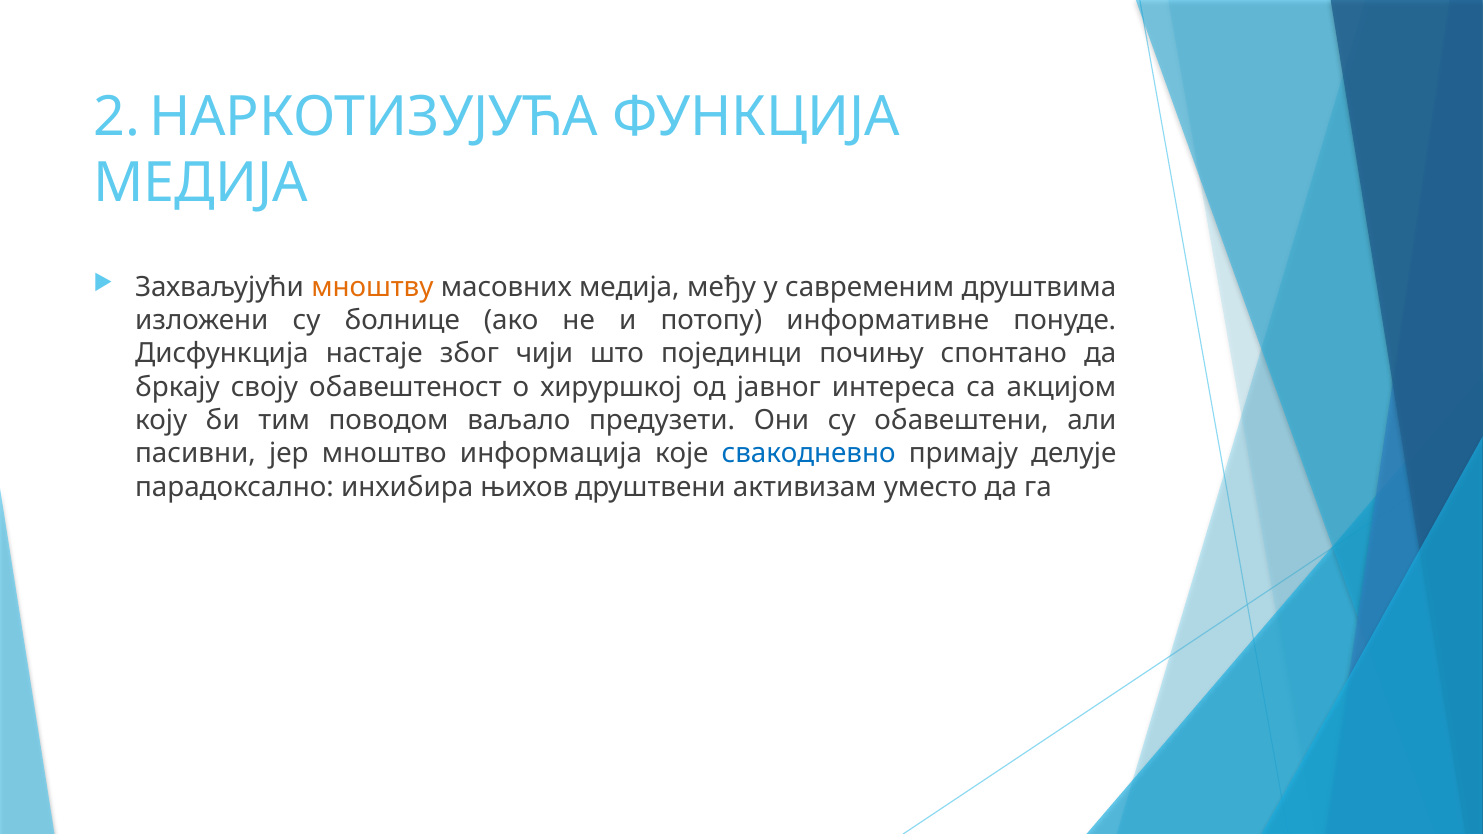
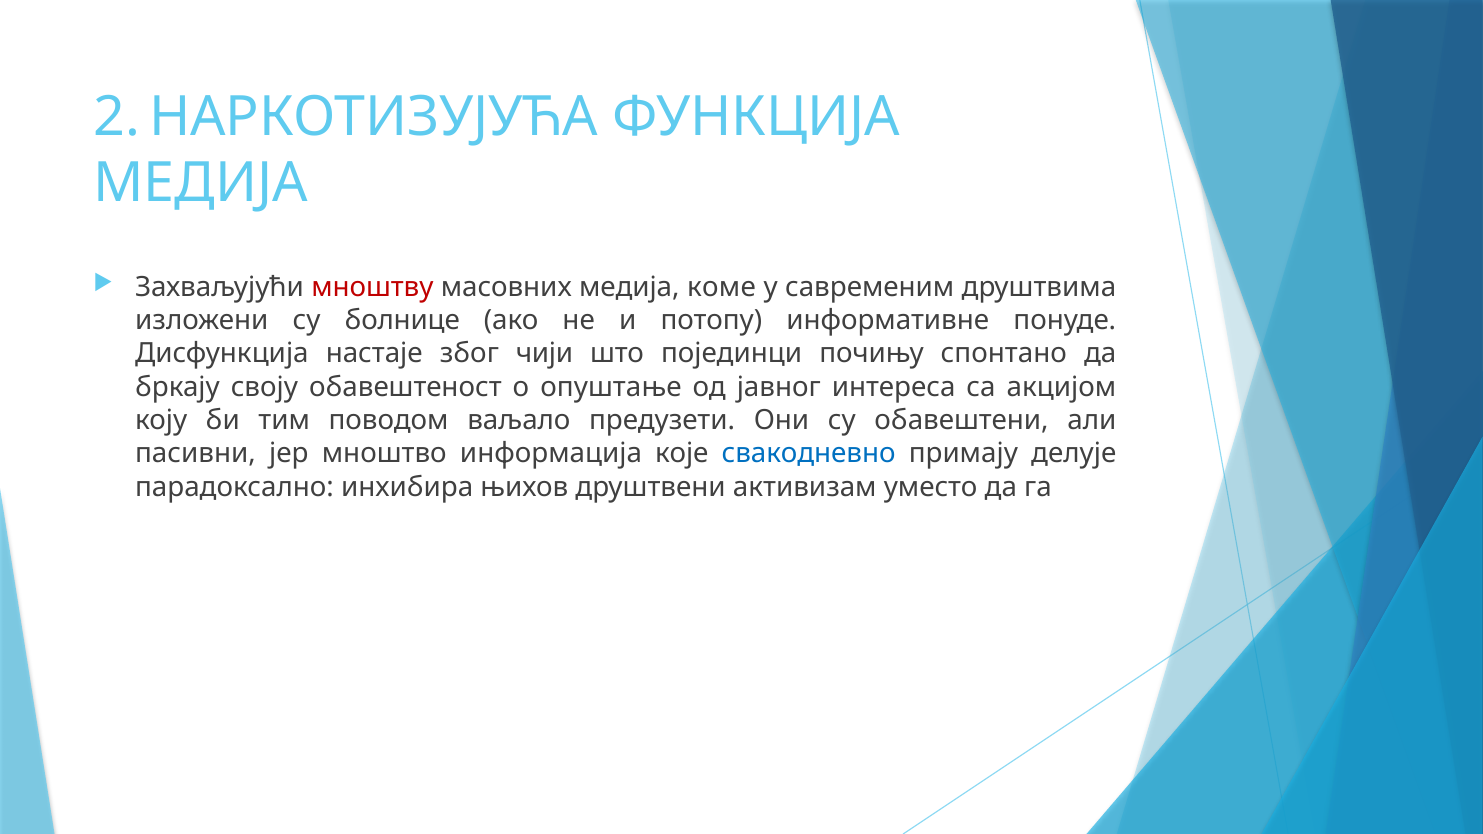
мноштву colour: orange -> red
међу: међу -> коме
хируршкој: хируршкој -> опуштање
